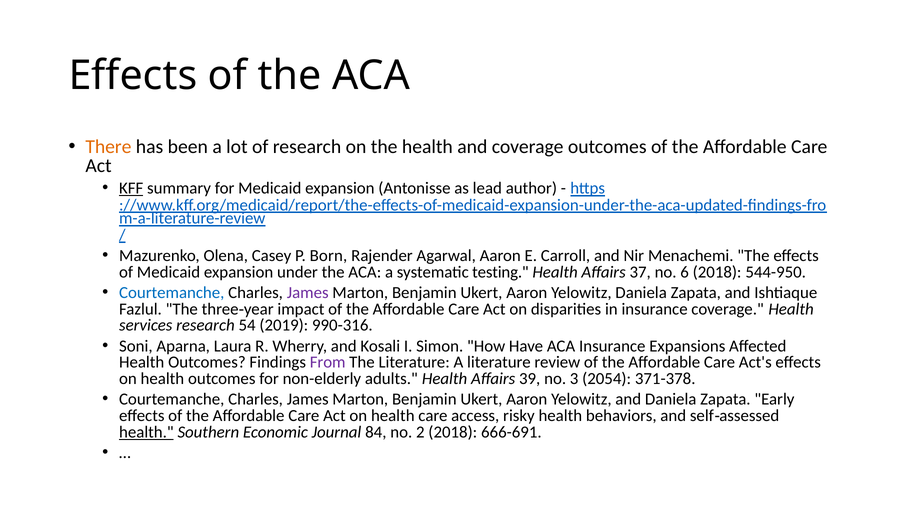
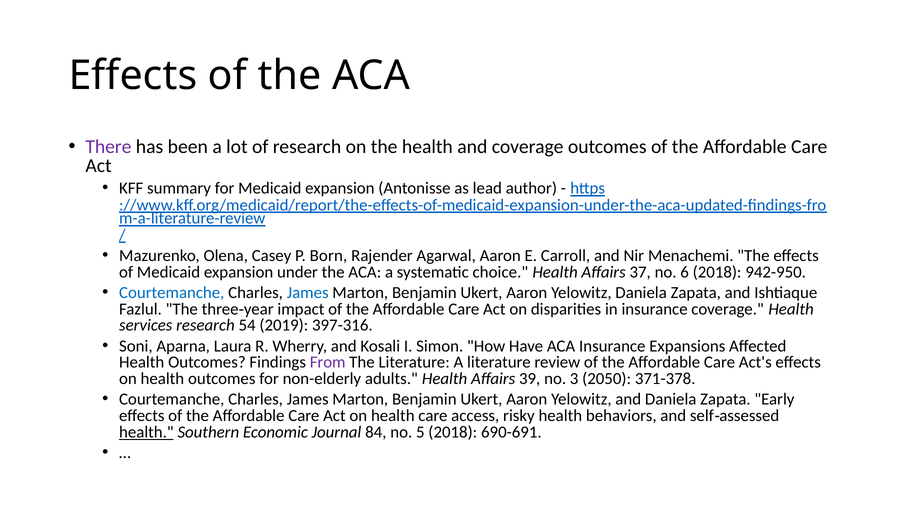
There colour: orange -> purple
KFF underline: present -> none
testing: testing -> choice
544-950: 544-950 -> 942-950
James at (308, 292) colour: purple -> blue
990-316: 990-316 -> 397-316
2054: 2054 -> 2050
2: 2 -> 5
666-691: 666-691 -> 690-691
